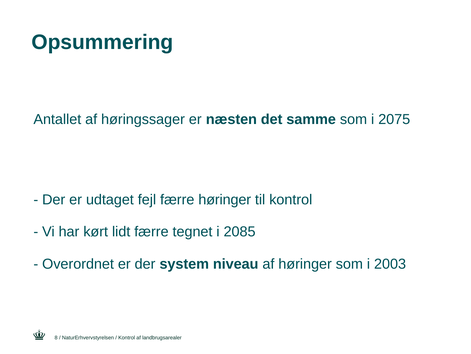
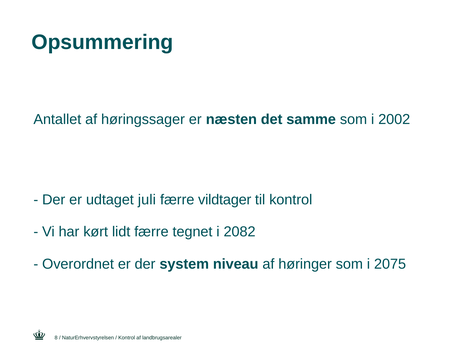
2075: 2075 -> 2002
fejl: fejl -> juli
færre høringer: høringer -> vildtager
2085: 2085 -> 2082
2003: 2003 -> 2075
